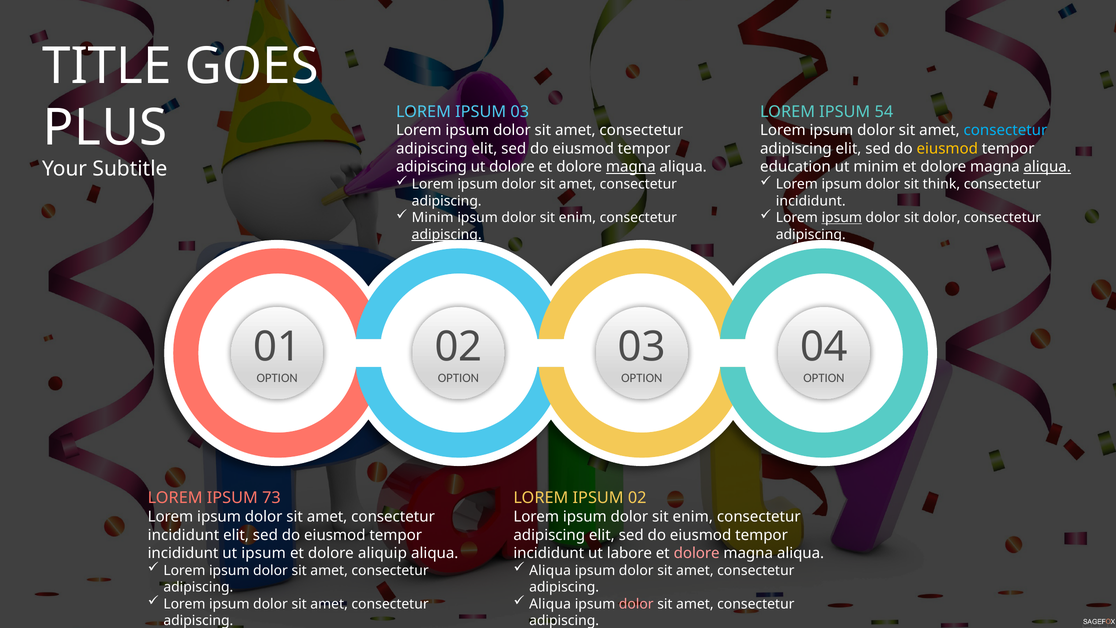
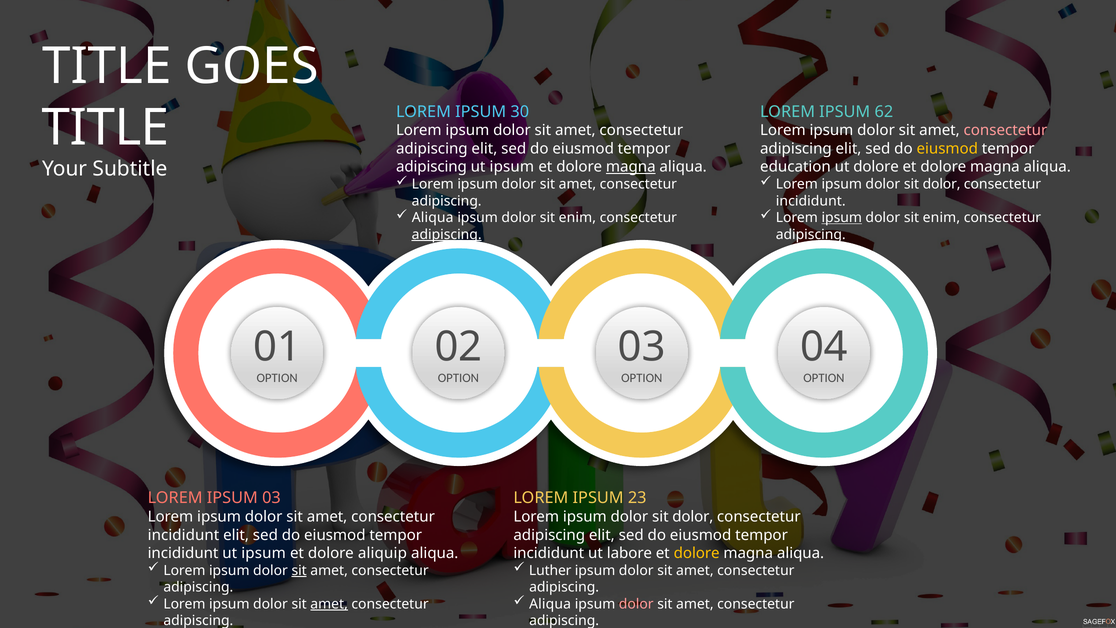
IPSUM 03: 03 -> 30
54: 54 -> 62
PLUS at (105, 128): PLUS -> TITLE
consectetur at (1005, 130) colour: light blue -> pink
dolore at (512, 167): dolore -> ipsum
ut minim: minim -> dolore
aliqua at (1047, 167) underline: present -> none
think at (941, 184): think -> dolor
Minim at (433, 218): Minim -> Aliqua
dolor at (942, 218): dolor -> enim
IPSUM 73: 73 -> 03
IPSUM 02: 02 -> 23
enim at (693, 517): enim -> dolor
dolore at (697, 553) colour: pink -> yellow
sit at (299, 570) underline: none -> present
Aliqua at (550, 570): Aliqua -> Luther
amet at (329, 604) underline: none -> present
